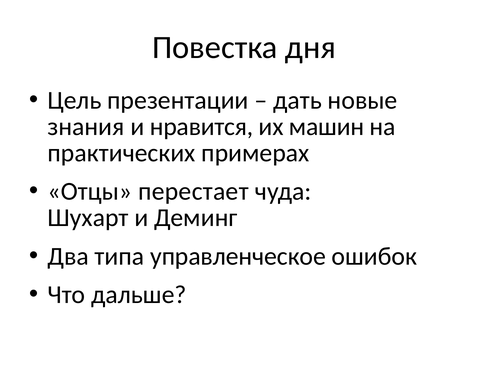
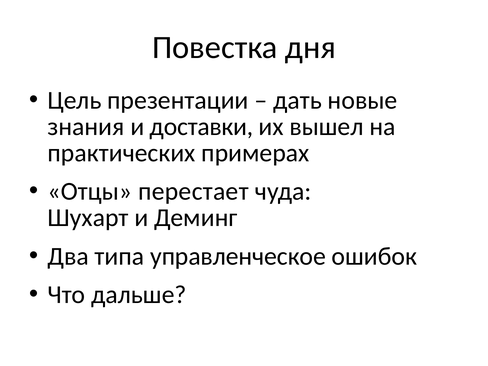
нравится: нравится -> доставки
машин: машин -> вышел
